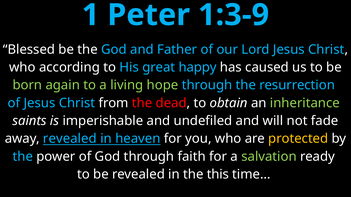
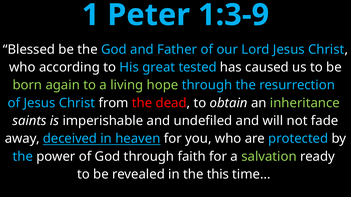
happy: happy -> tested
away revealed: revealed -> deceived
protected colour: yellow -> light blue
